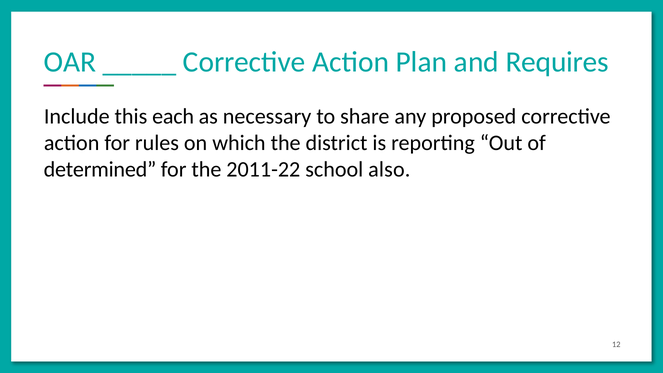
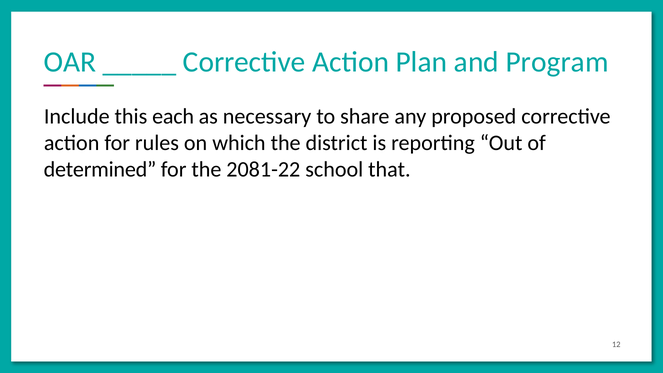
Requires: Requires -> Program
2011-22: 2011-22 -> 2081-22
also: also -> that
